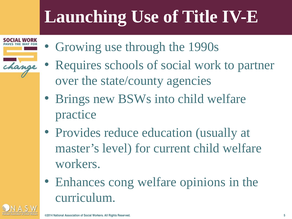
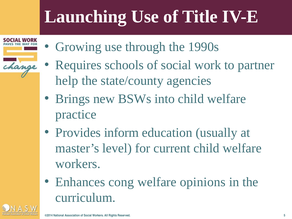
over: over -> help
reduce: reduce -> inform
